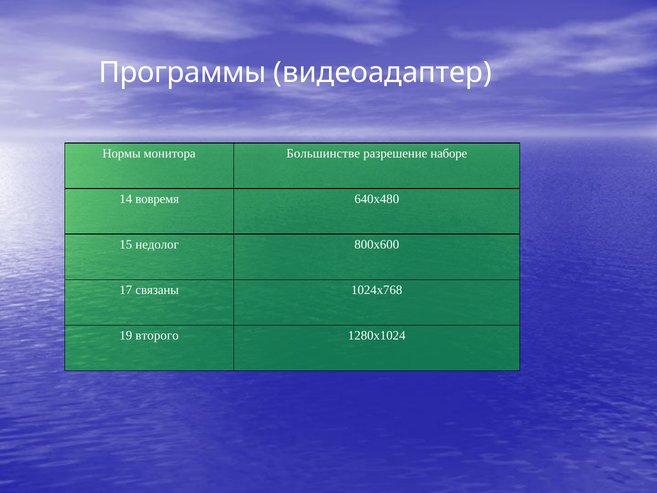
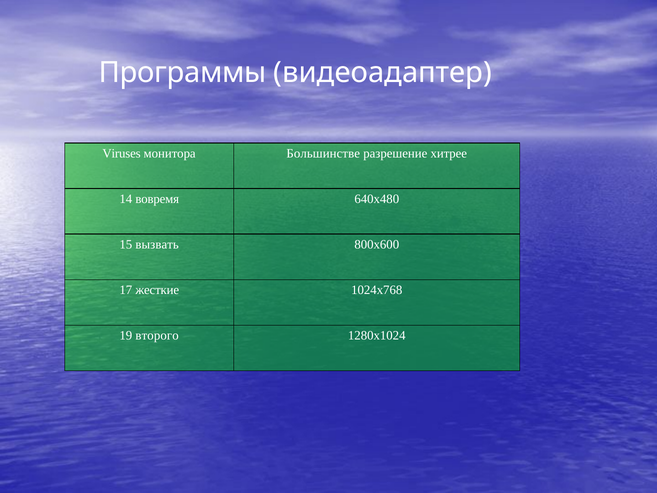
Нормы: Нормы -> Viruses
наборе: наборе -> хитрее
недолог: недолог -> вызвать
связаны: связаны -> жесткие
